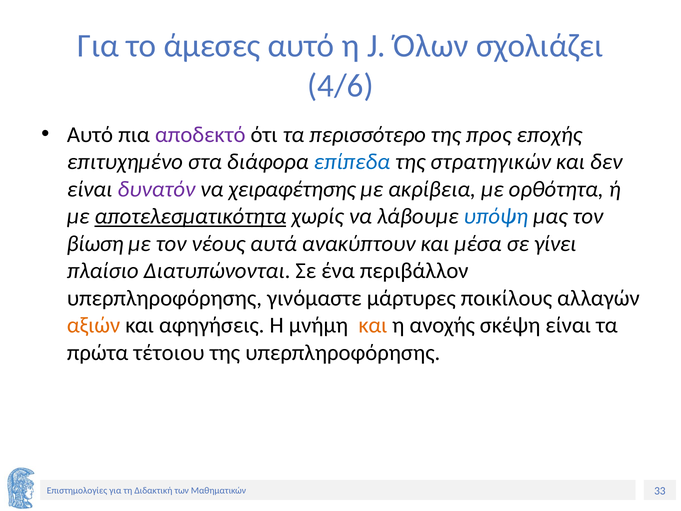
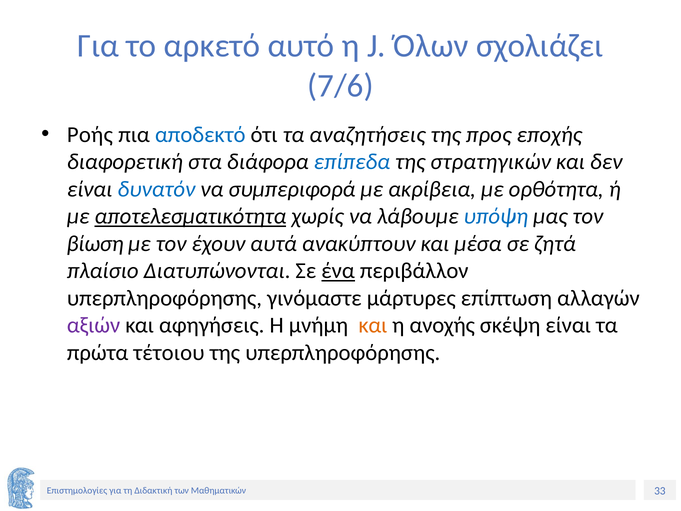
άμεσες: άμεσες -> αρκετό
4/6: 4/6 -> 7/6
Αυτό at (90, 135): Αυτό -> Ροής
αποδεκτό colour: purple -> blue
περισσότερο: περισσότερο -> αναζητήσεις
επιτυχημένο: επιτυχημένο -> διαφορετική
δυνατόν colour: purple -> blue
χειραφέτησης: χειραφέτησης -> συμπεριφορά
νέους: νέους -> έχουν
γίνει: γίνει -> ζητά
ένα underline: none -> present
ποικίλους: ποικίλους -> επίπτωση
αξιών colour: orange -> purple
